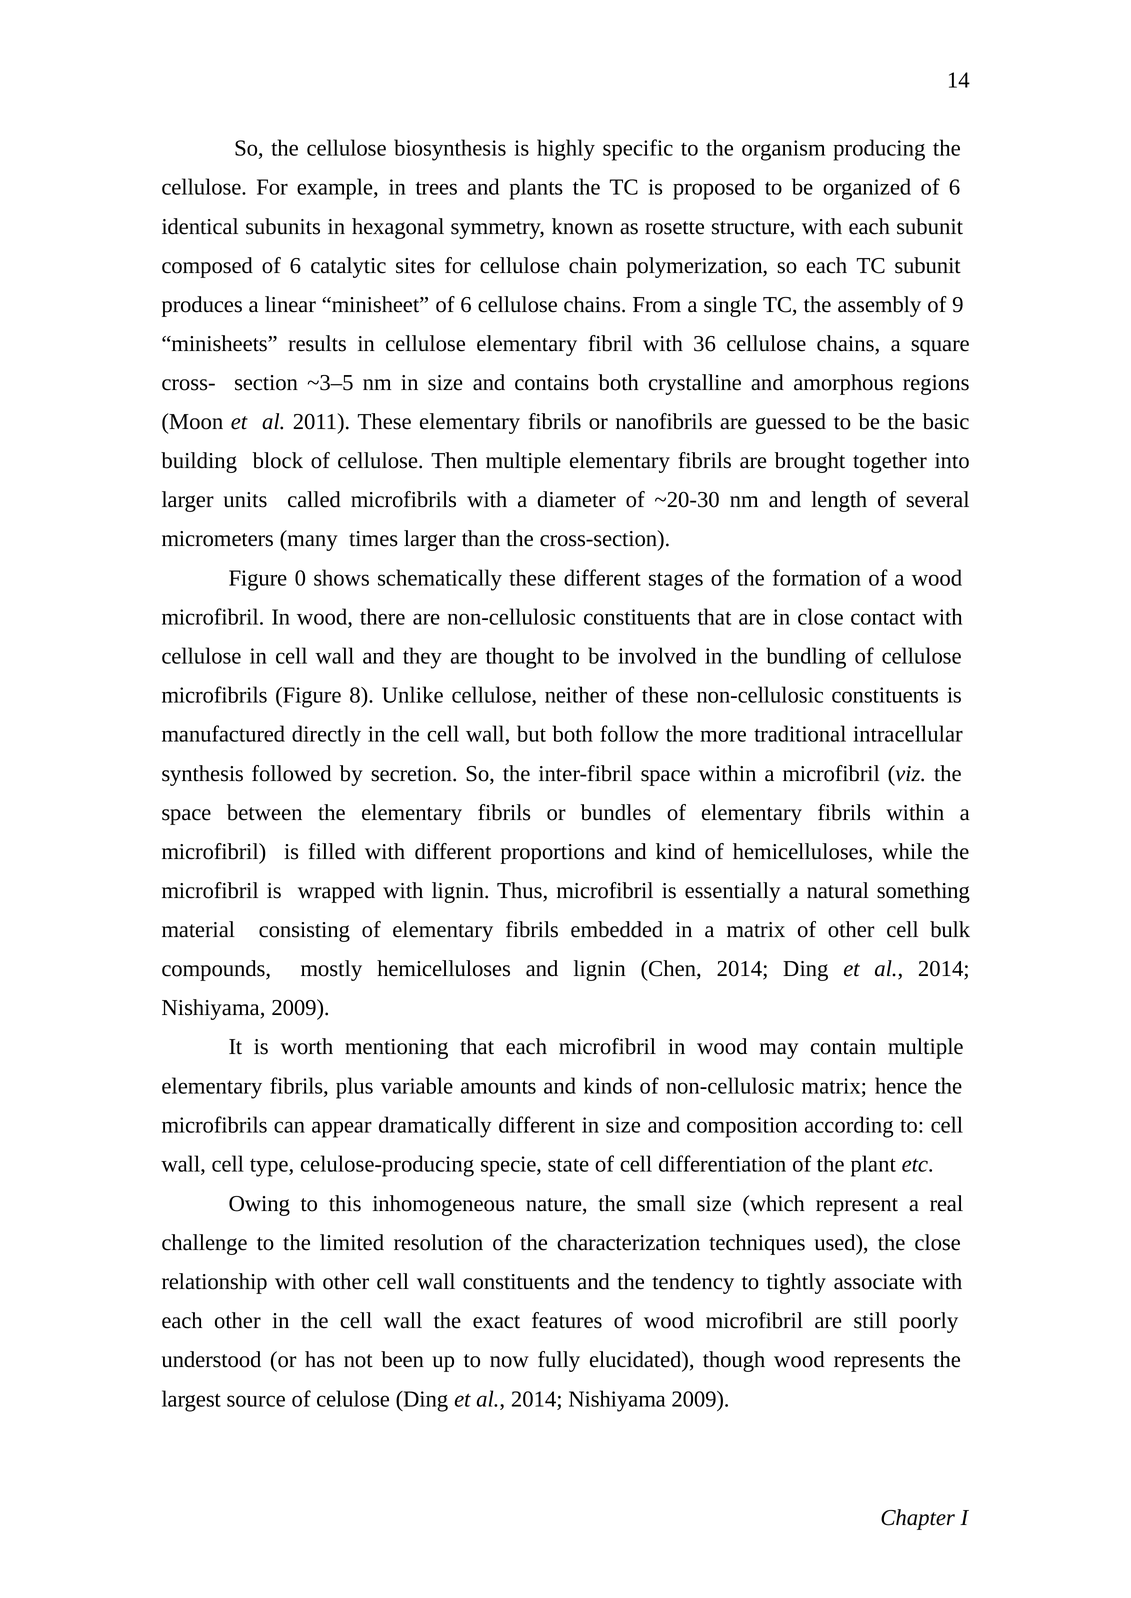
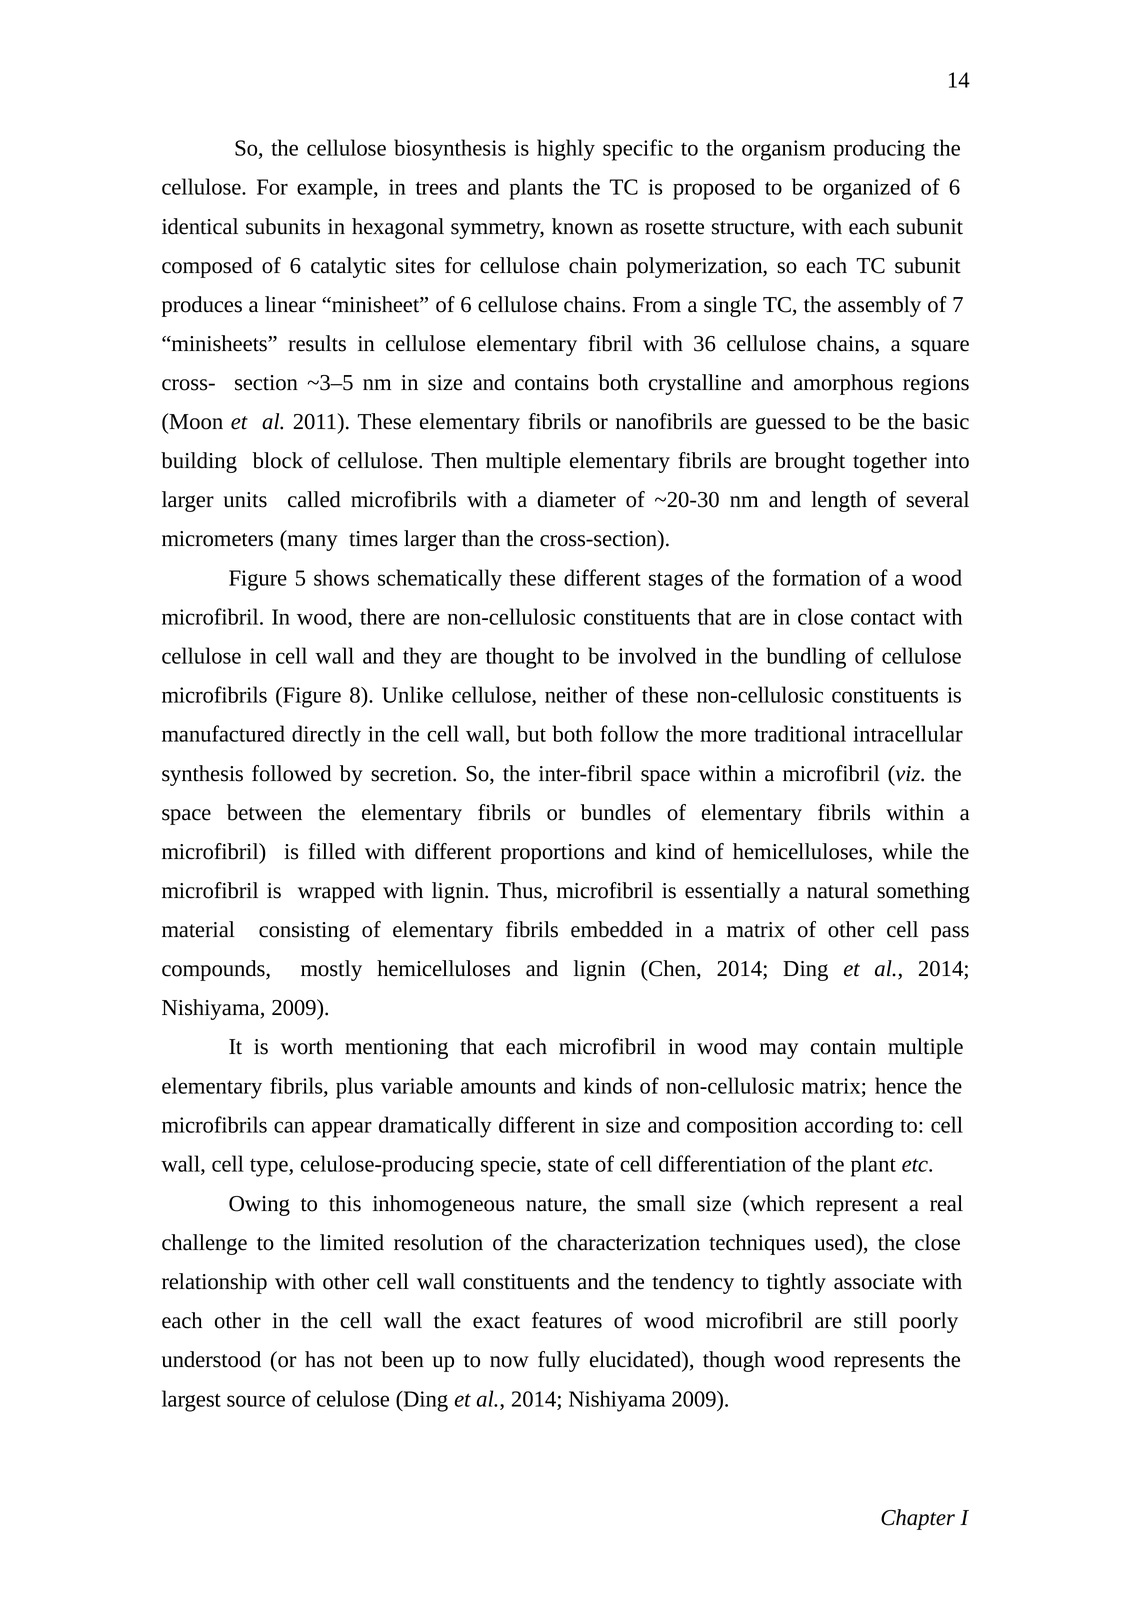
9: 9 -> 7
0: 0 -> 5
bulk: bulk -> pass
